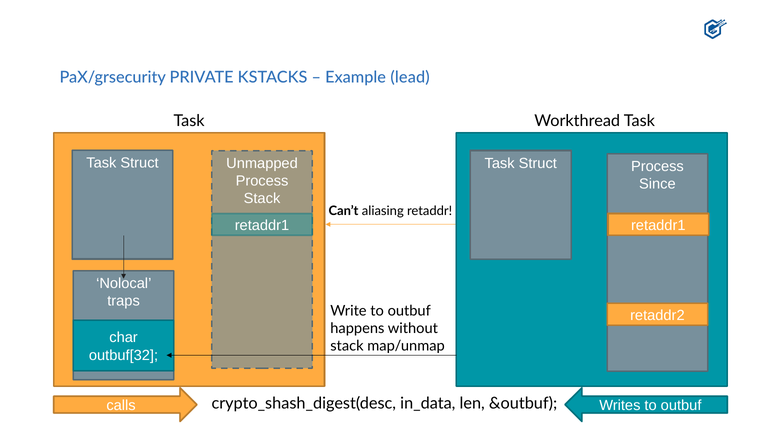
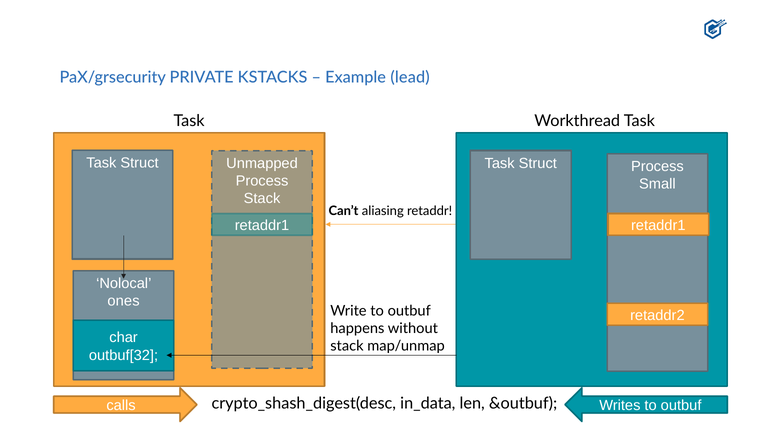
Since: Since -> Small
traps: traps -> ones
